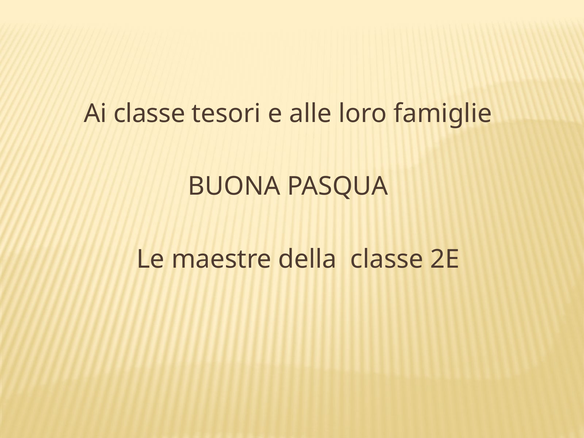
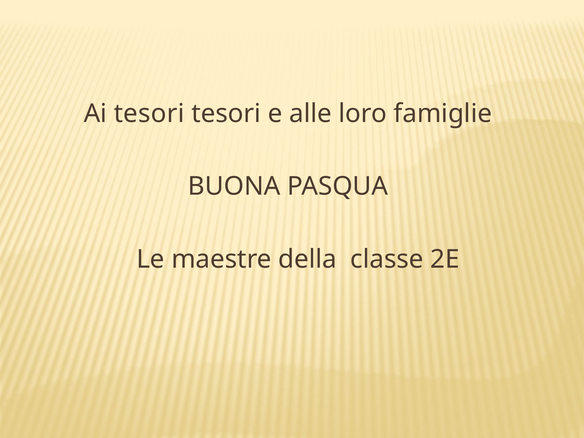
Ai classe: classe -> tesori
